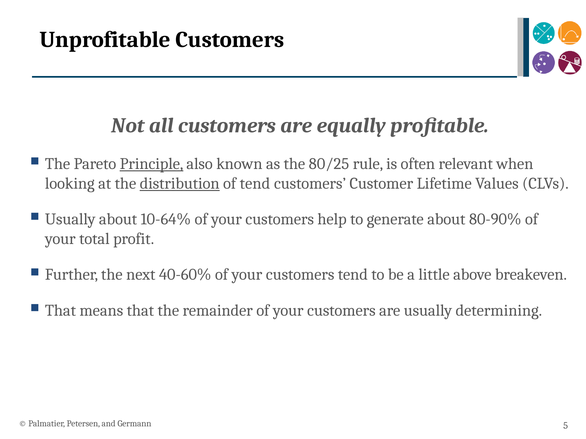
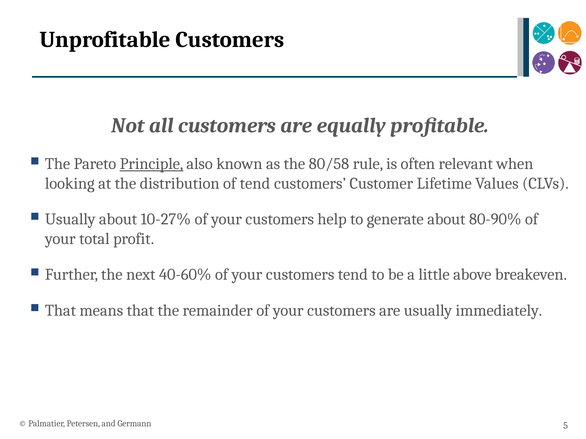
80/25: 80/25 -> 80/58
distribution underline: present -> none
10-64%: 10-64% -> 10-27%
determining: determining -> immediately
